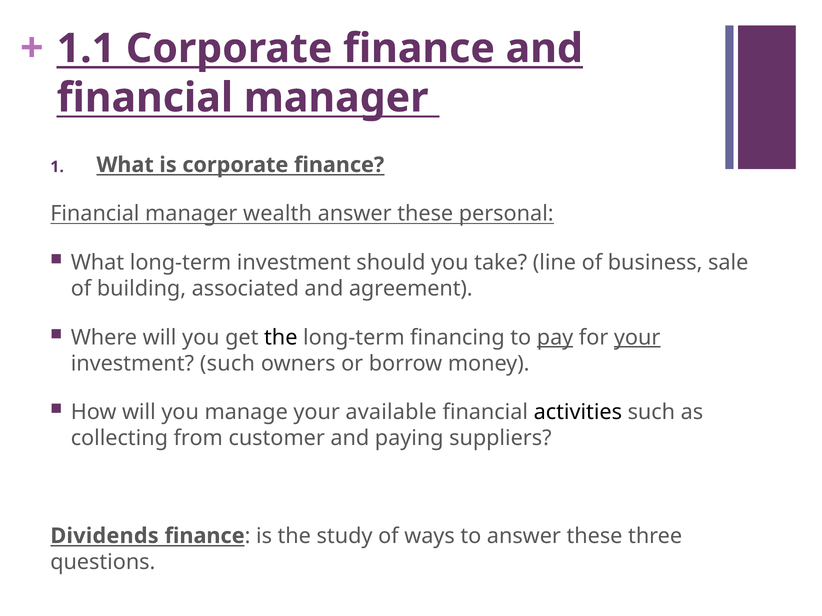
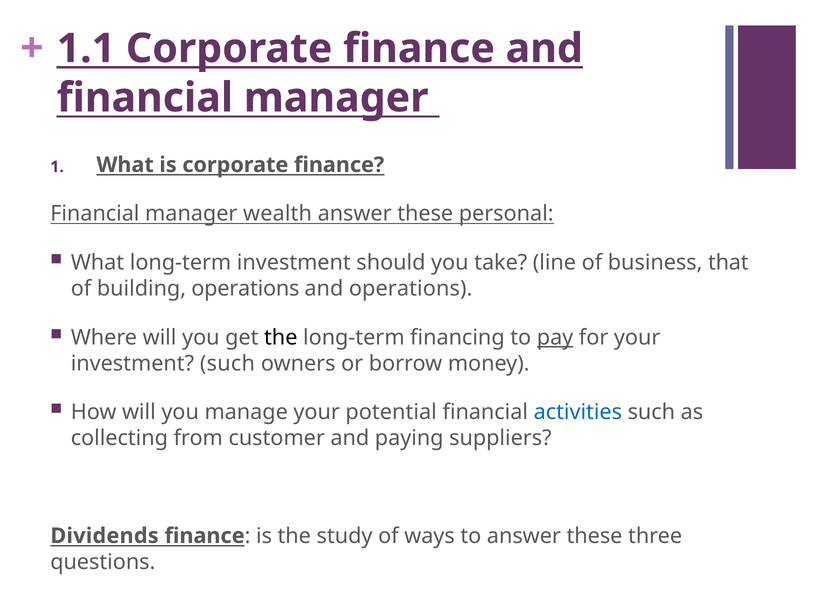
sale: sale -> that
building associated: associated -> operations
and agreement: agreement -> operations
your at (637, 338) underline: present -> none
available: available -> potential
activities colour: black -> blue
